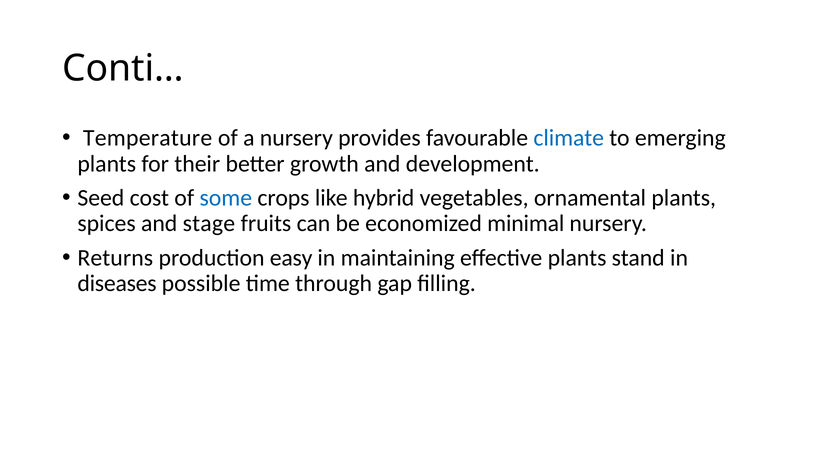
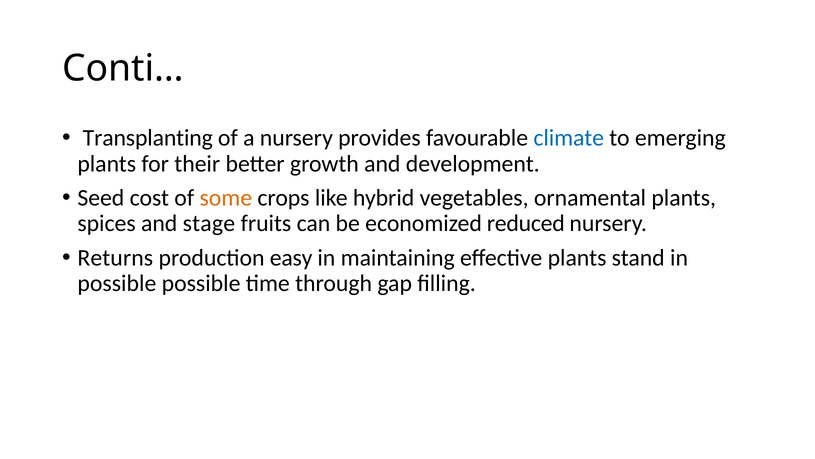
Temperature: Temperature -> Transplanting
some colour: blue -> orange
minimal: minimal -> reduced
diseases at (117, 283): diseases -> possible
